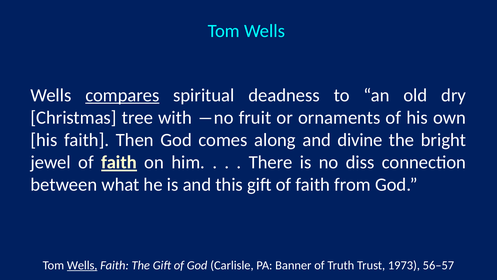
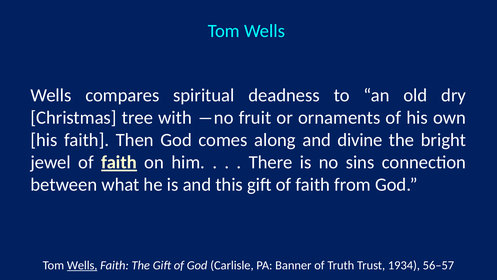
compares underline: present -> none
diss: diss -> sins
1973: 1973 -> 1934
